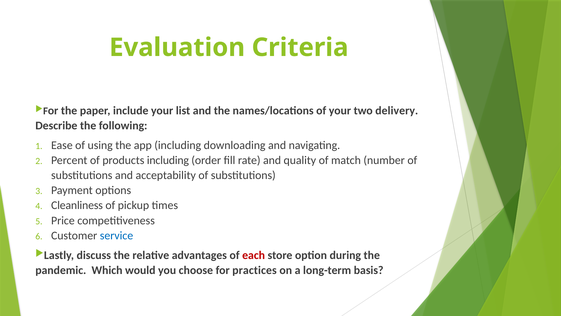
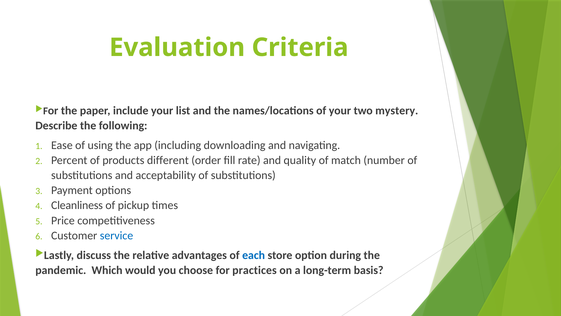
delivery: delivery -> mystery
products including: including -> different
each colour: red -> blue
